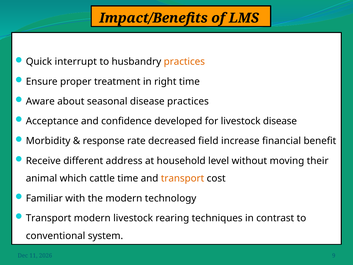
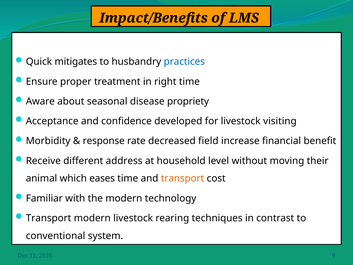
interrupt: interrupt -> mitigates
practices at (184, 62) colour: orange -> blue
disease practices: practices -> propriety
livestock disease: disease -> visiting
cattle: cattle -> eases
